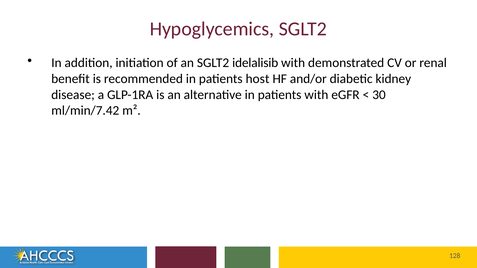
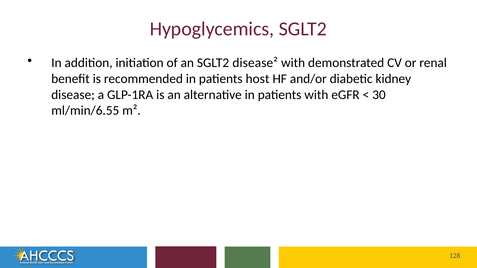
idelalisib: idelalisib -> disease²
ml/min/7.42: ml/min/7.42 -> ml/min/6.55
